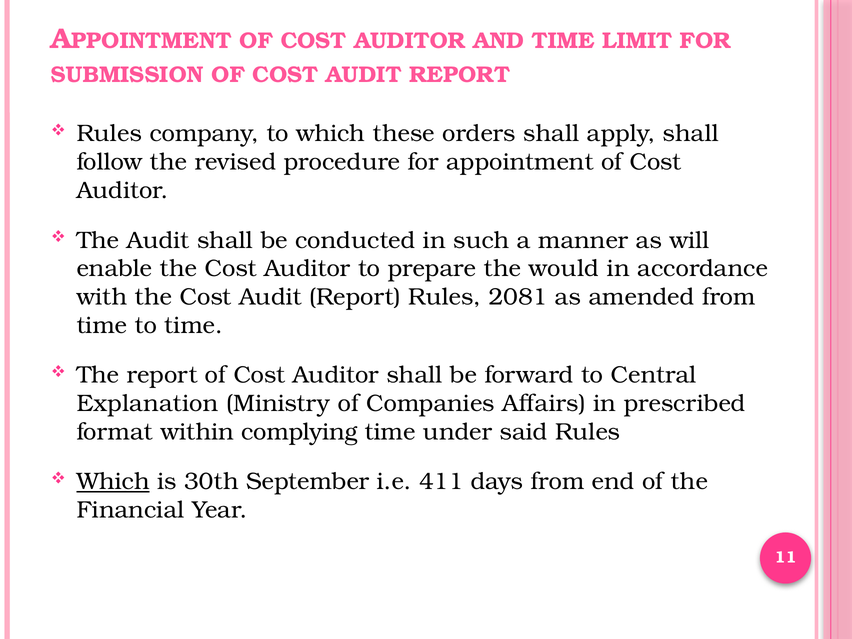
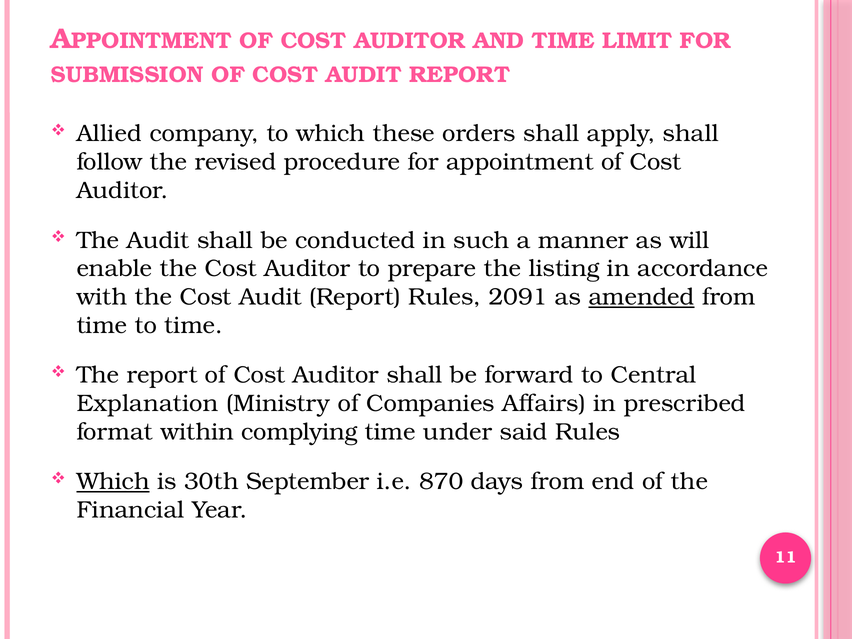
Rules at (109, 134): Rules -> Allied
would: would -> listing
2081: 2081 -> 2091
amended underline: none -> present
411: 411 -> 870
